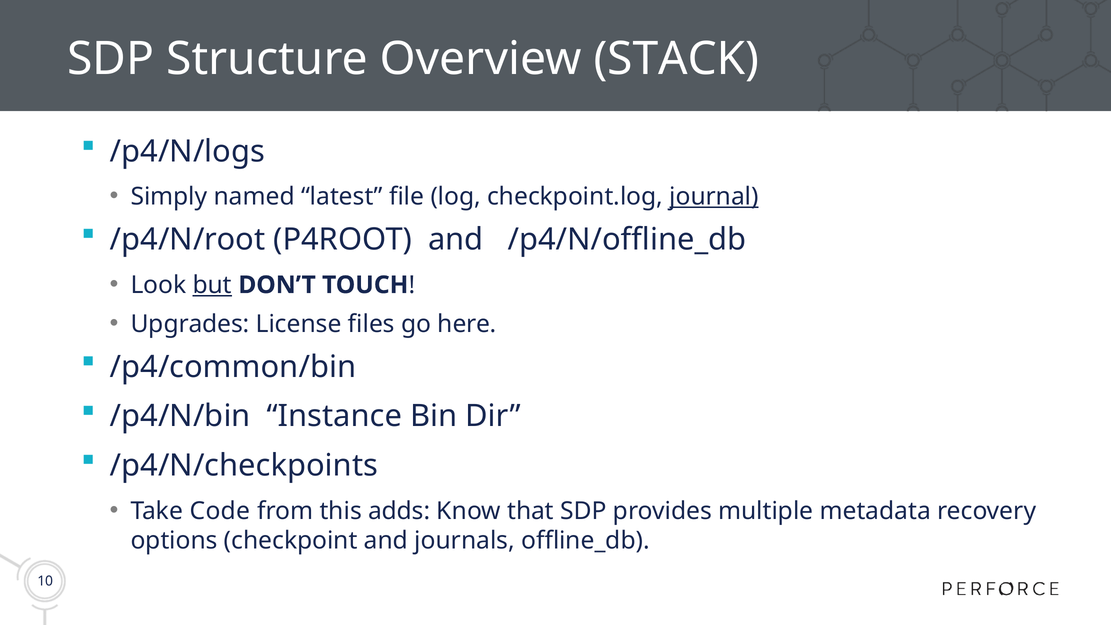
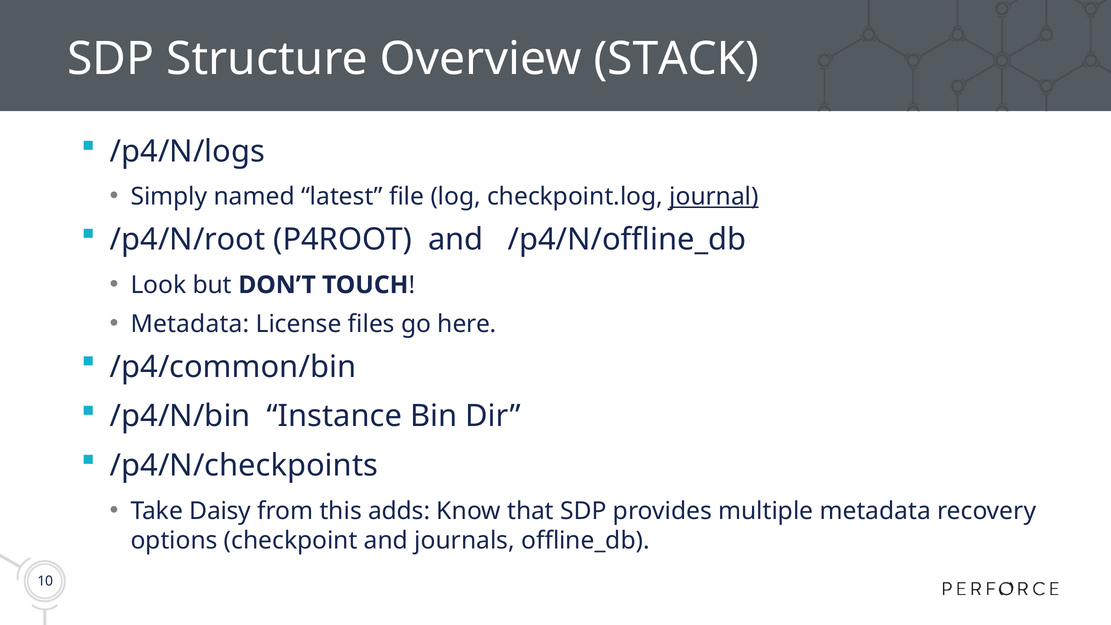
but underline: present -> none
Upgrades at (190, 324): Upgrades -> Metadata
Code: Code -> Daisy
